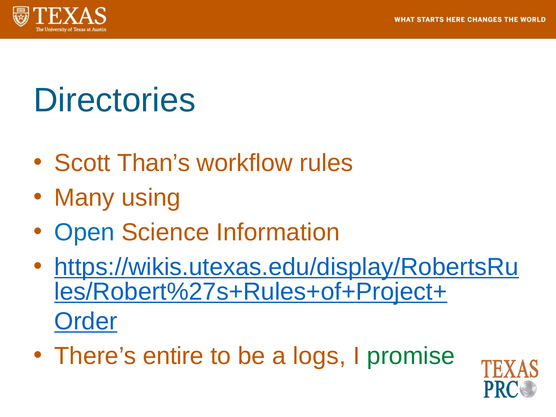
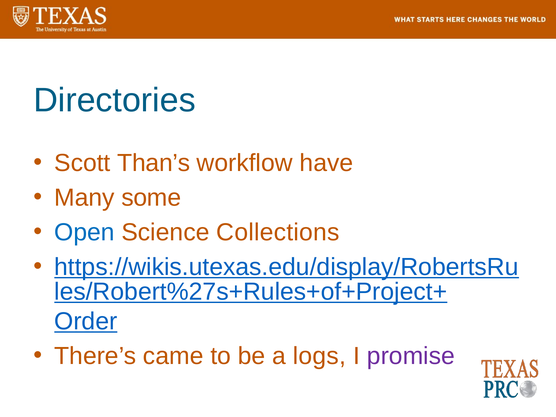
rules: rules -> have
using: using -> some
Information: Information -> Collections
entire: entire -> came
promise colour: green -> purple
